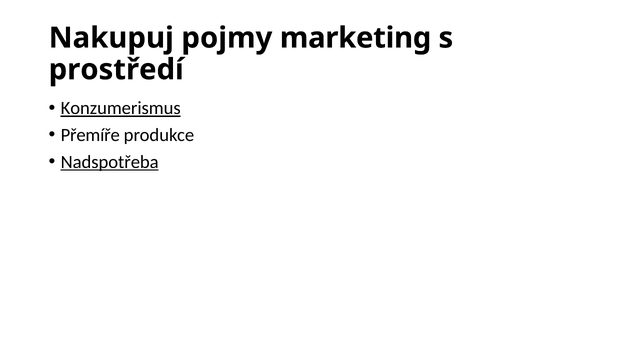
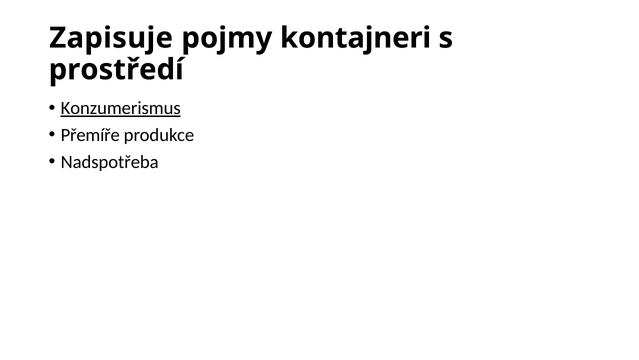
Nakupuj: Nakupuj -> Zapisuje
marketing: marketing -> kontajneri
Nadspotřeba underline: present -> none
